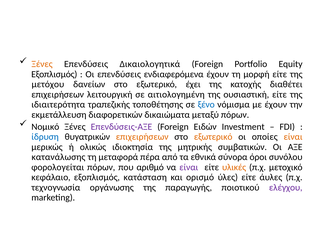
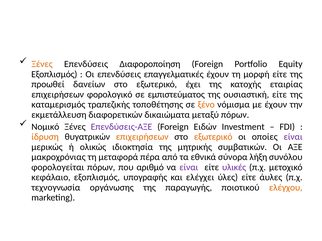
Δικαιολογητικά: Δικαιολογητικά -> Διαφοροποίηση
ενδιαφερόμενα: ενδιαφερόμενα -> επαγγελματικές
μετόχου: μετόχου -> προωθεί
διαθέτει: διαθέτει -> εταιρίας
λειτουργική: λειτουργική -> φορολογικό
αιτιολογημένη: αιτιολογημένη -> εμπιστεύματος
ιδιαιτερότητα: ιδιαιτερότητα -> καταμερισμός
ξένο colour: blue -> orange
ίδρυση colour: blue -> orange
είναι at (293, 137) colour: orange -> purple
κατανάλωσης: κατανάλωσης -> μακροχρόνιας
όροι: όροι -> λήξη
υλικές colour: orange -> purple
κατάσταση: κατάσταση -> υπογραφής
ορισμό: ορισμό -> ελέγχει
ελέγχου colour: purple -> orange
